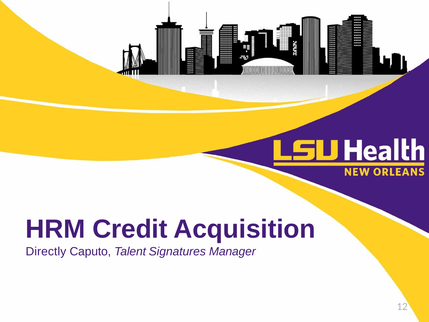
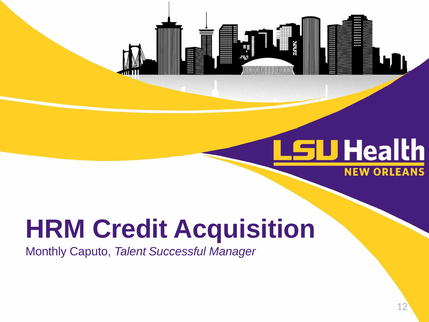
Directly: Directly -> Monthly
Signatures: Signatures -> Successful
